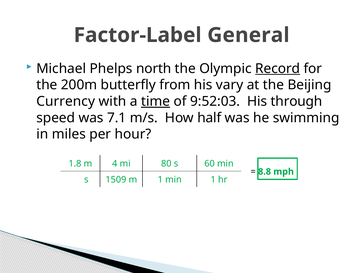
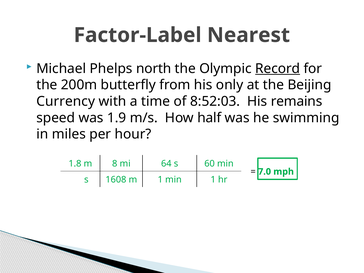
General: General -> Nearest
vary: vary -> only
time underline: present -> none
9:52:03: 9:52:03 -> 8:52:03
through: through -> remains
7.1: 7.1 -> 1.9
4: 4 -> 8
80: 80 -> 64
8.8: 8.8 -> 7.0
1509: 1509 -> 1608
